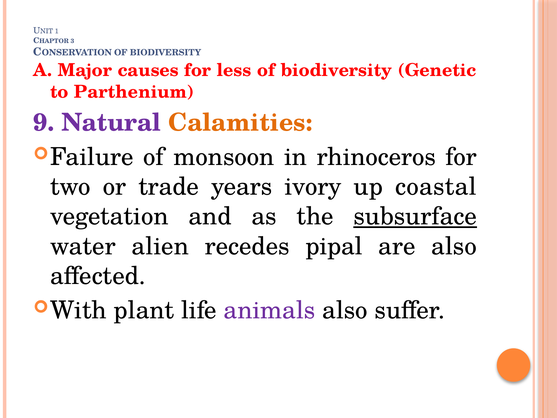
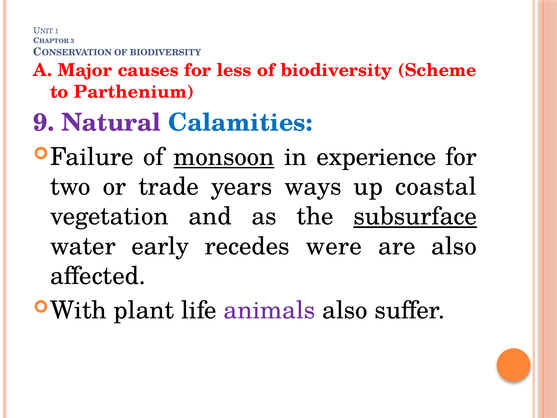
Genetic: Genetic -> Scheme
Calamities colour: orange -> blue
monsoon underline: none -> present
rhinoceros: rhinoceros -> experience
ivory: ivory -> ways
alien: alien -> early
pipal: pipal -> were
